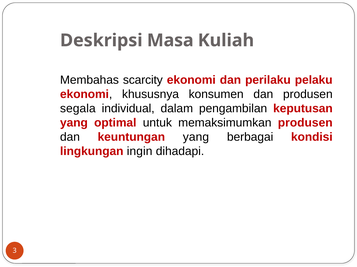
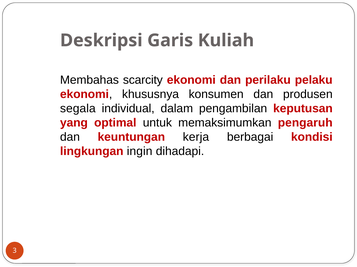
Masa: Masa -> Garis
memaksimumkan produsen: produsen -> pengaruh
keuntungan yang: yang -> kerja
